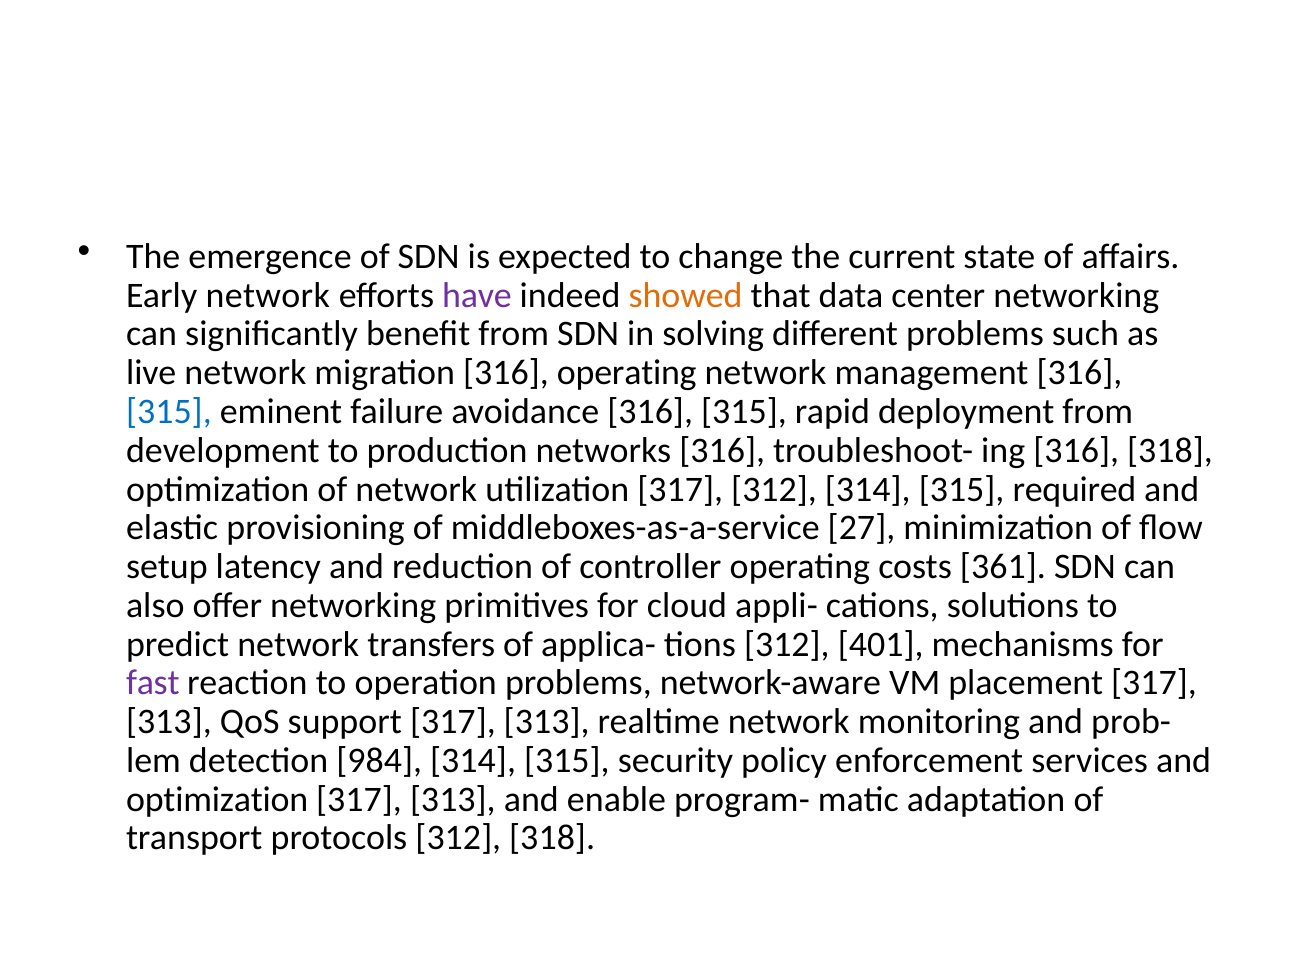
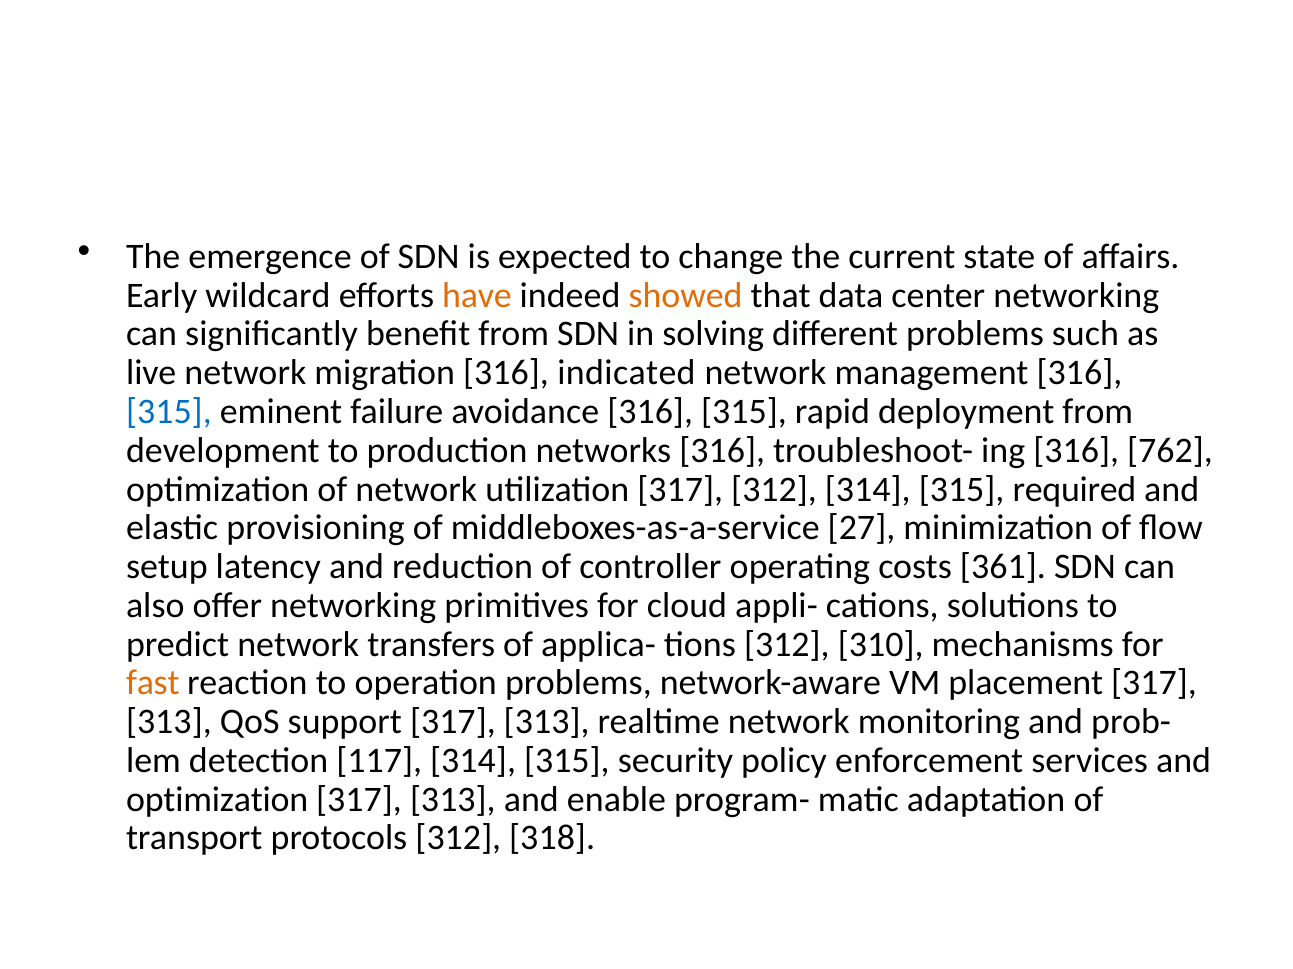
Early network: network -> wildcard
have colour: purple -> orange
316 operating: operating -> indicated
316 318: 318 -> 762
401: 401 -> 310
fast colour: purple -> orange
984: 984 -> 117
